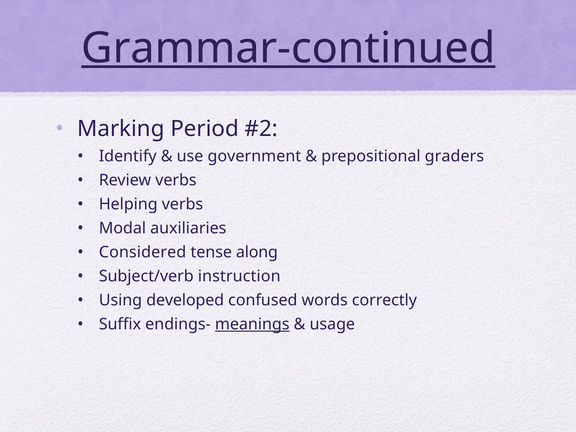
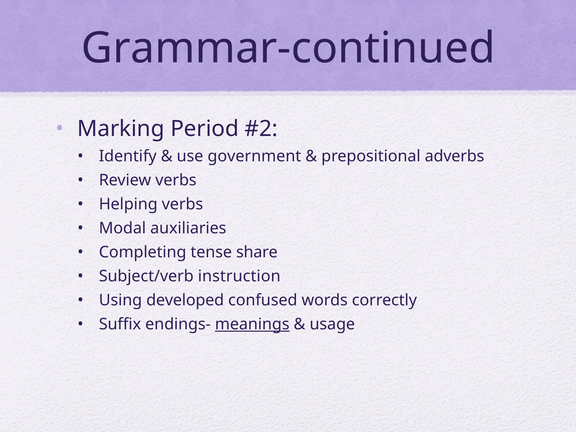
Grammar-continued underline: present -> none
graders: graders -> adverbs
Considered: Considered -> Completing
along: along -> share
